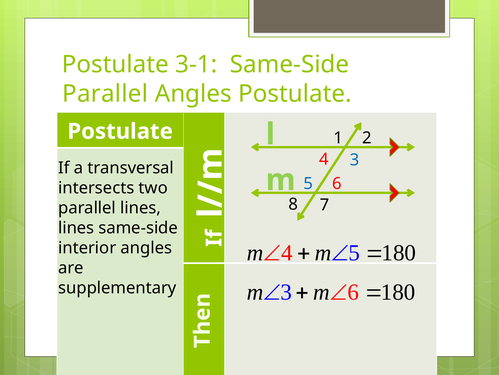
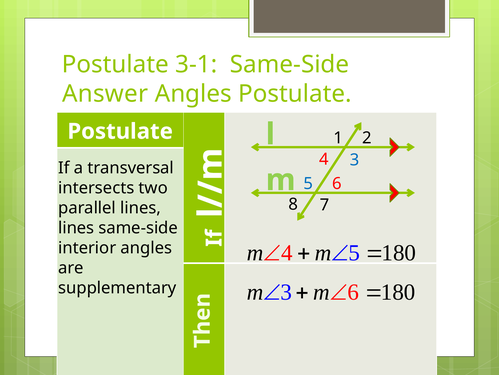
Parallel at (105, 94): Parallel -> Answer
